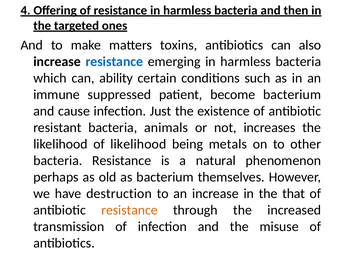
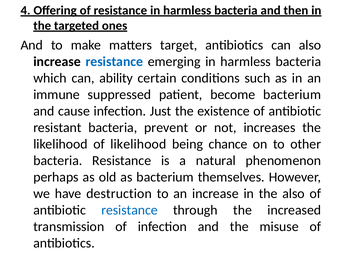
toxins: toxins -> target
animals: animals -> prevent
metals: metals -> chance
the that: that -> also
resistance at (129, 210) colour: orange -> blue
